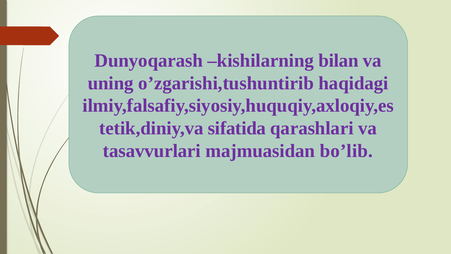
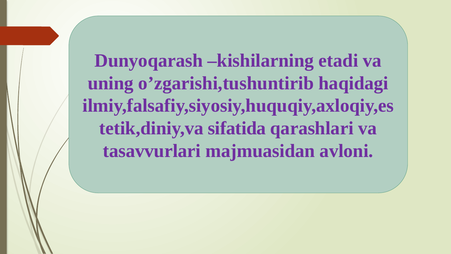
bilan: bilan -> etadi
boʼlib: boʼlib -> avloni
